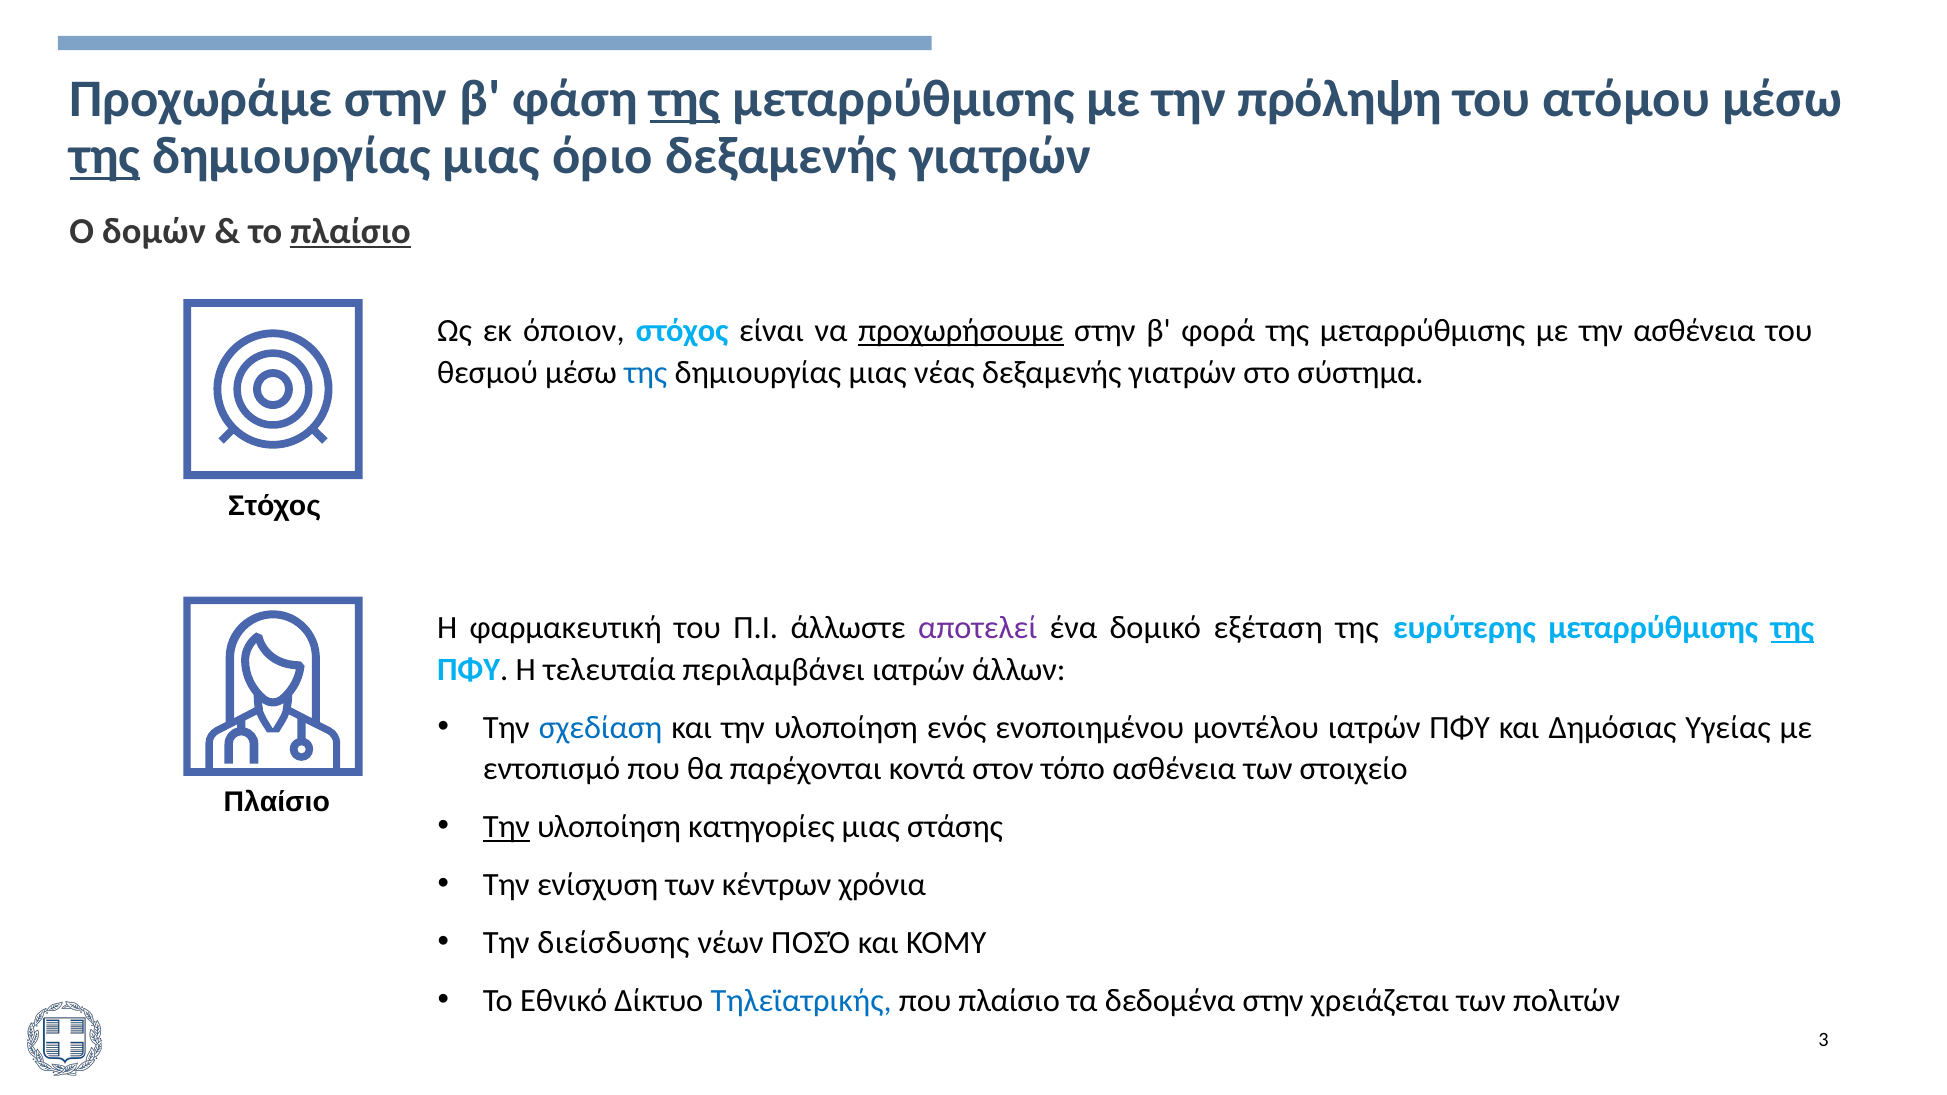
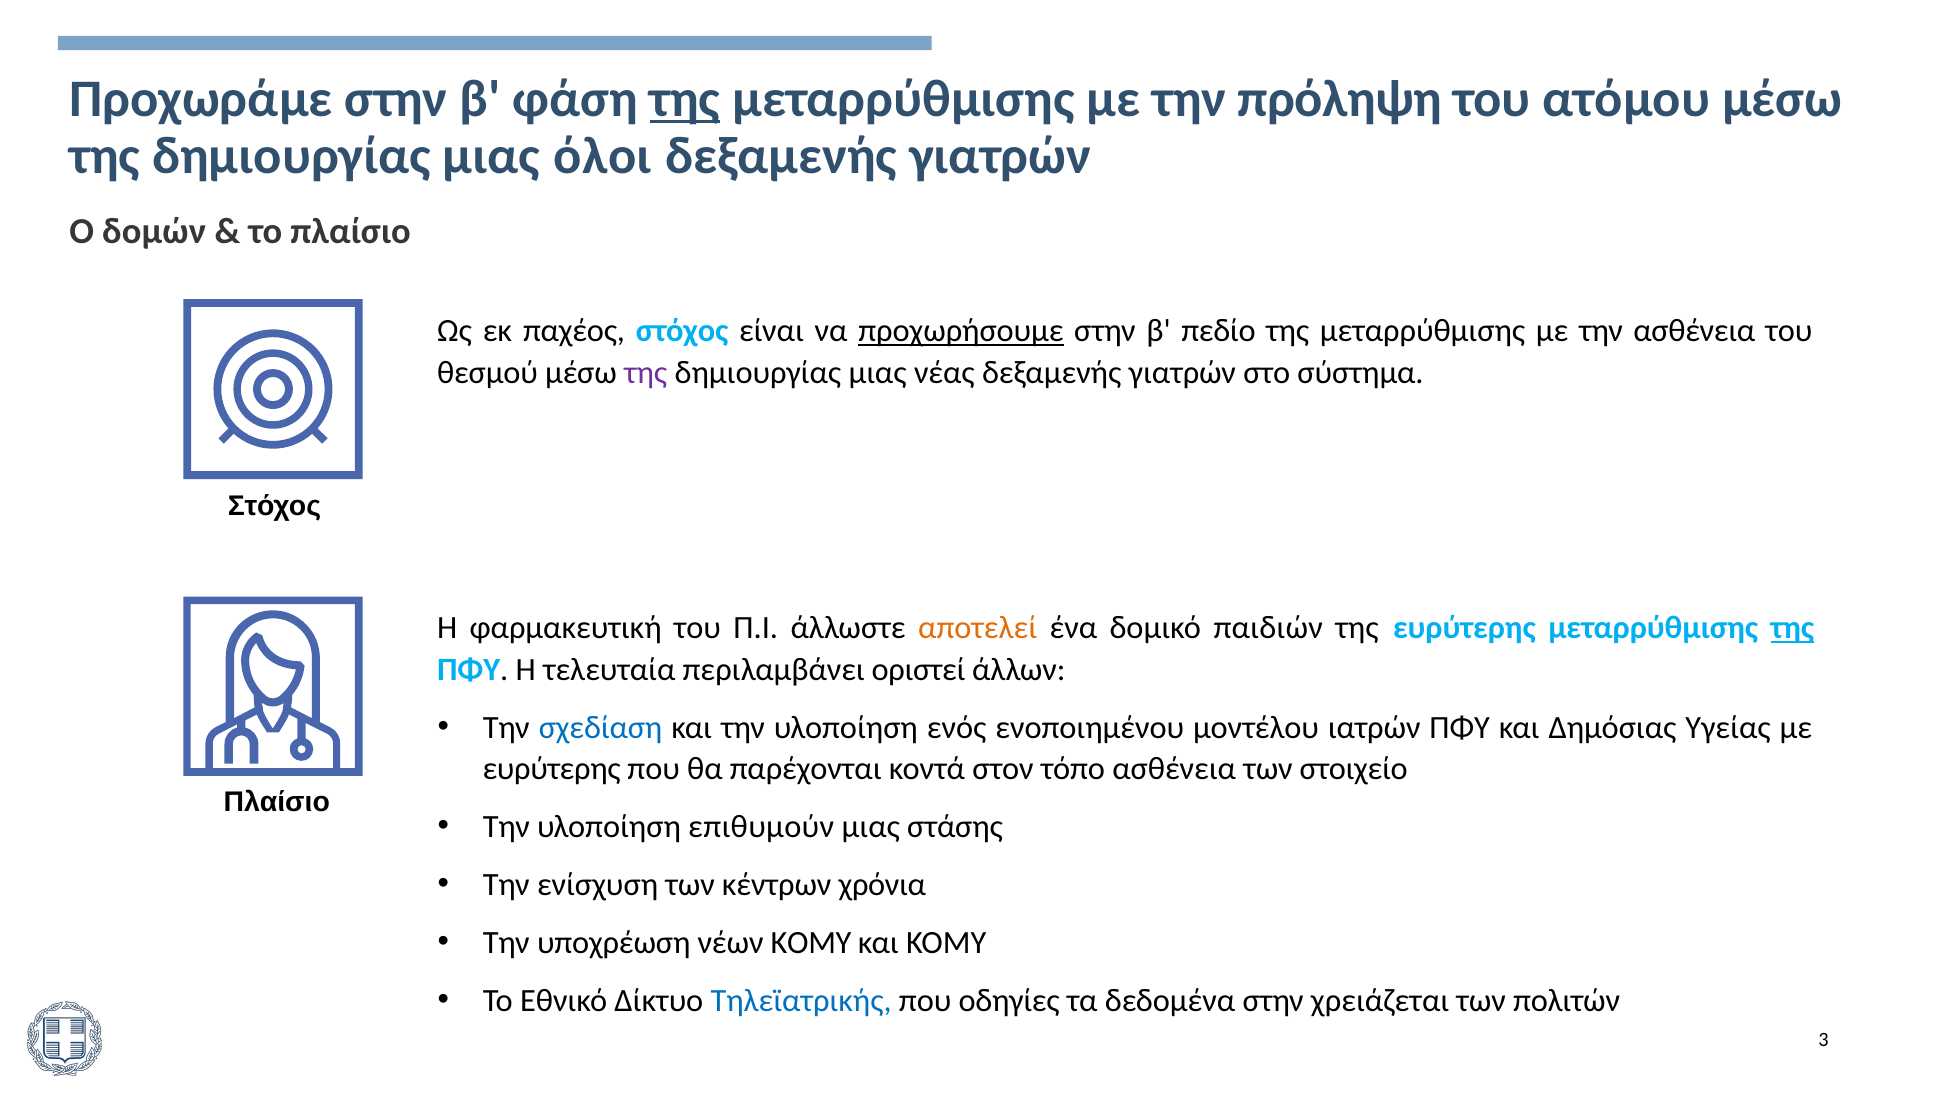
της at (105, 156) underline: present -> none
όριο: όριο -> όλοι
πλαίσιο at (351, 232) underline: present -> none
όποιον: όποιον -> παχέος
φορά: φορά -> πεδίο
της at (646, 372) colour: blue -> purple
αποτελεί colour: purple -> orange
εξέταση: εξέταση -> παιδιών
περιλαμβάνει ιατρών: ιατρών -> οριστεί
εντοπισμό at (551, 769): εντοπισμό -> ευρύτερης
Την at (506, 827) underline: present -> none
κατηγορίες: κατηγορίες -> επιθυμούν
διείσδυσης: διείσδυσης -> υποχρέωση
νέων ΠΟΣΌ: ΠΟΣΌ -> ΚΟΜΥ
που πλαίσιο: πλαίσιο -> οδηγίες
